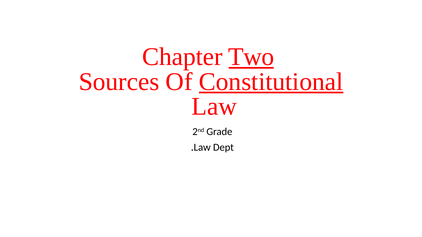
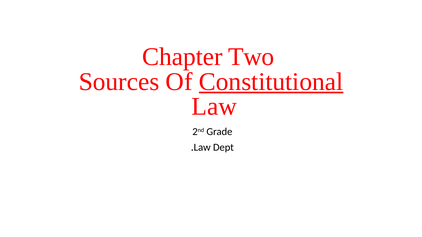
Two underline: present -> none
